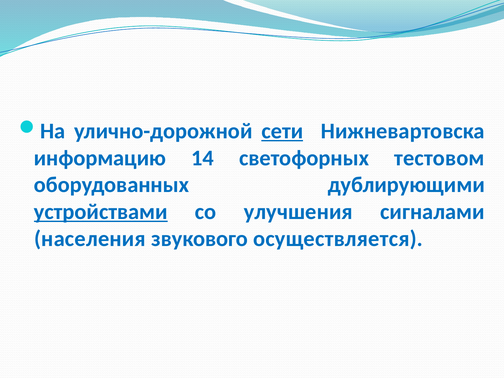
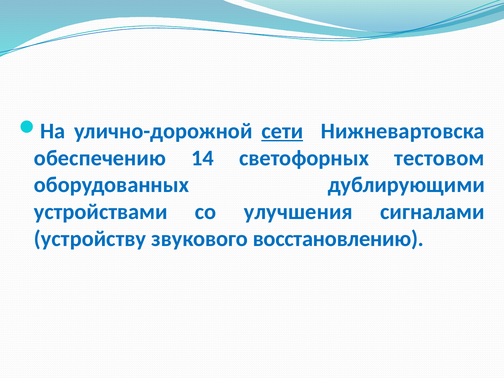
информацию: информацию -> обеспечению
устройствами underline: present -> none
населения: населения -> устройству
осуществляется: осуществляется -> восстановлению
